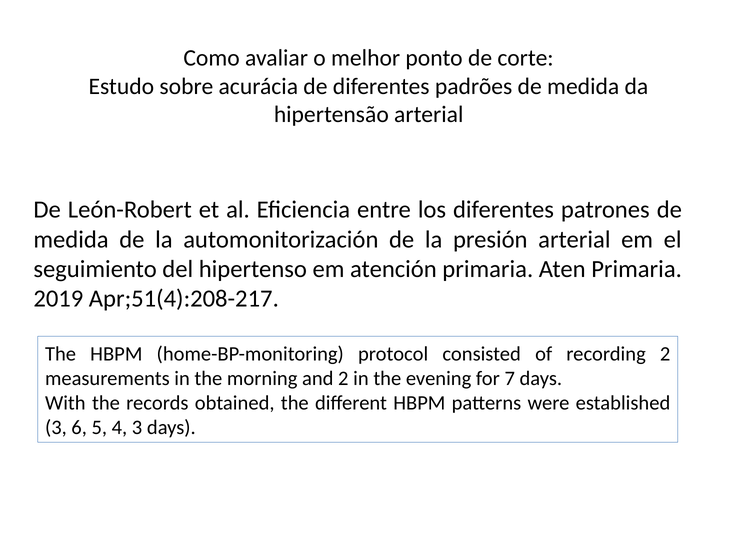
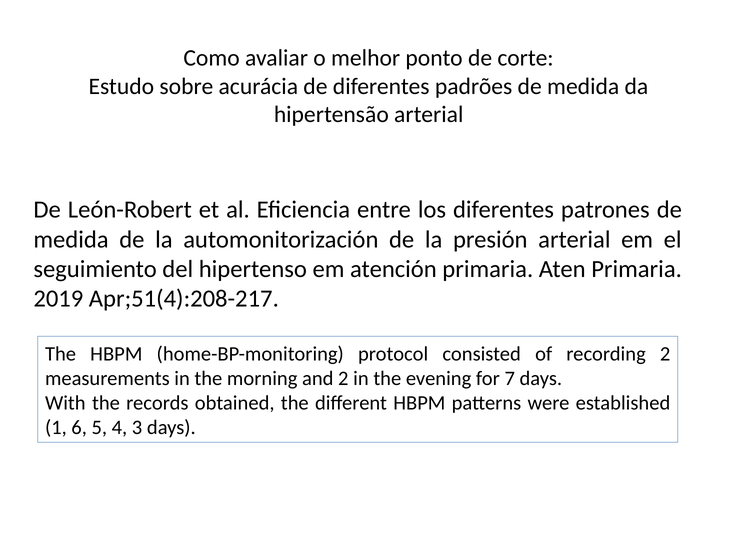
3 at (56, 428): 3 -> 1
